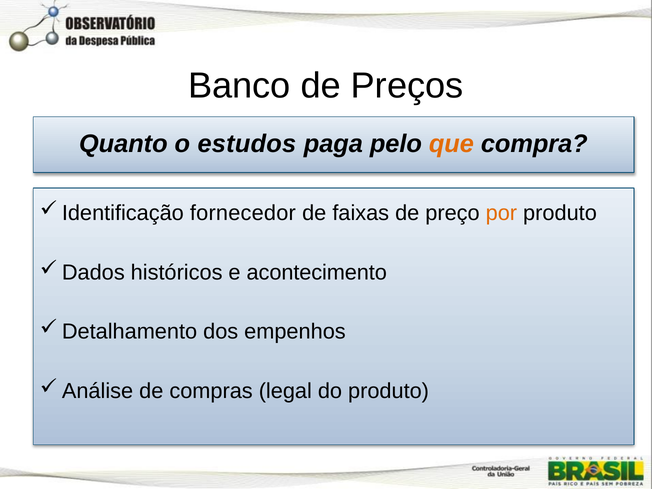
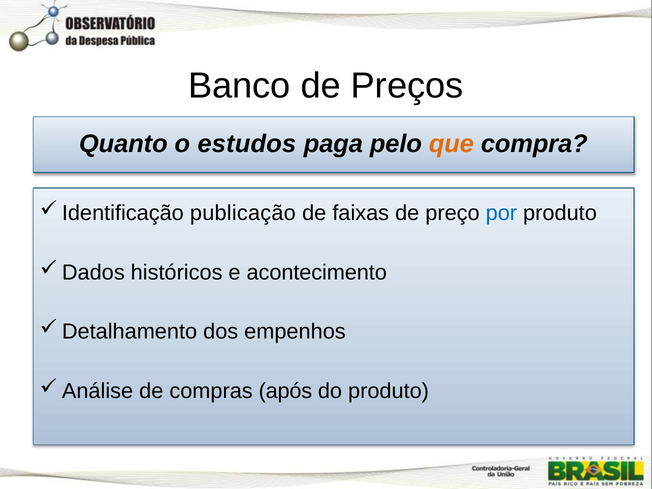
fornecedor: fornecedor -> publicação
por colour: orange -> blue
legal: legal -> após
